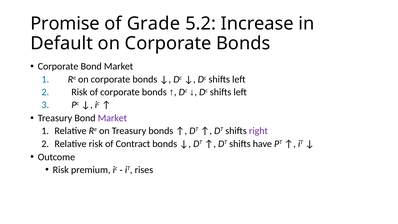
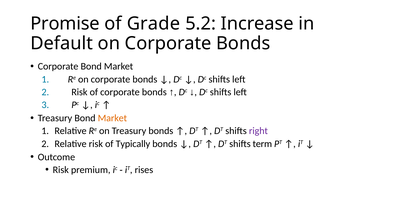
Market at (112, 118) colour: purple -> orange
Contract: Contract -> Typically
have: have -> term
